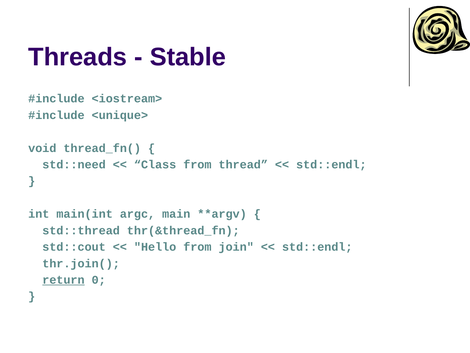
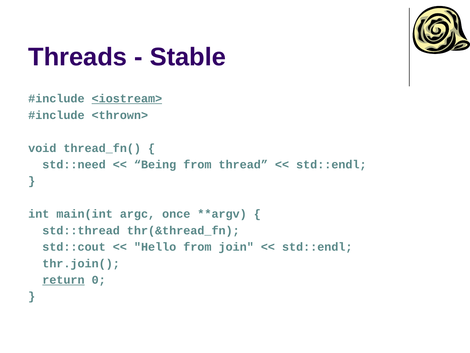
<iostream> underline: none -> present
<unique>: <unique> -> <thrown>
Class: Class -> Being
main: main -> once
